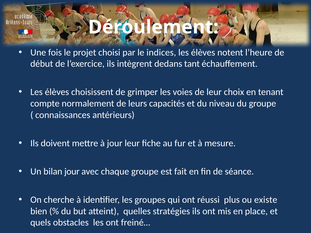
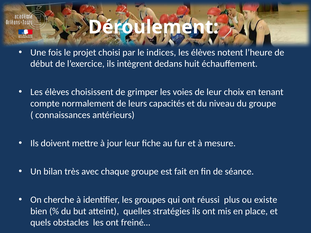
tant: tant -> huit
bilan jour: jour -> très
